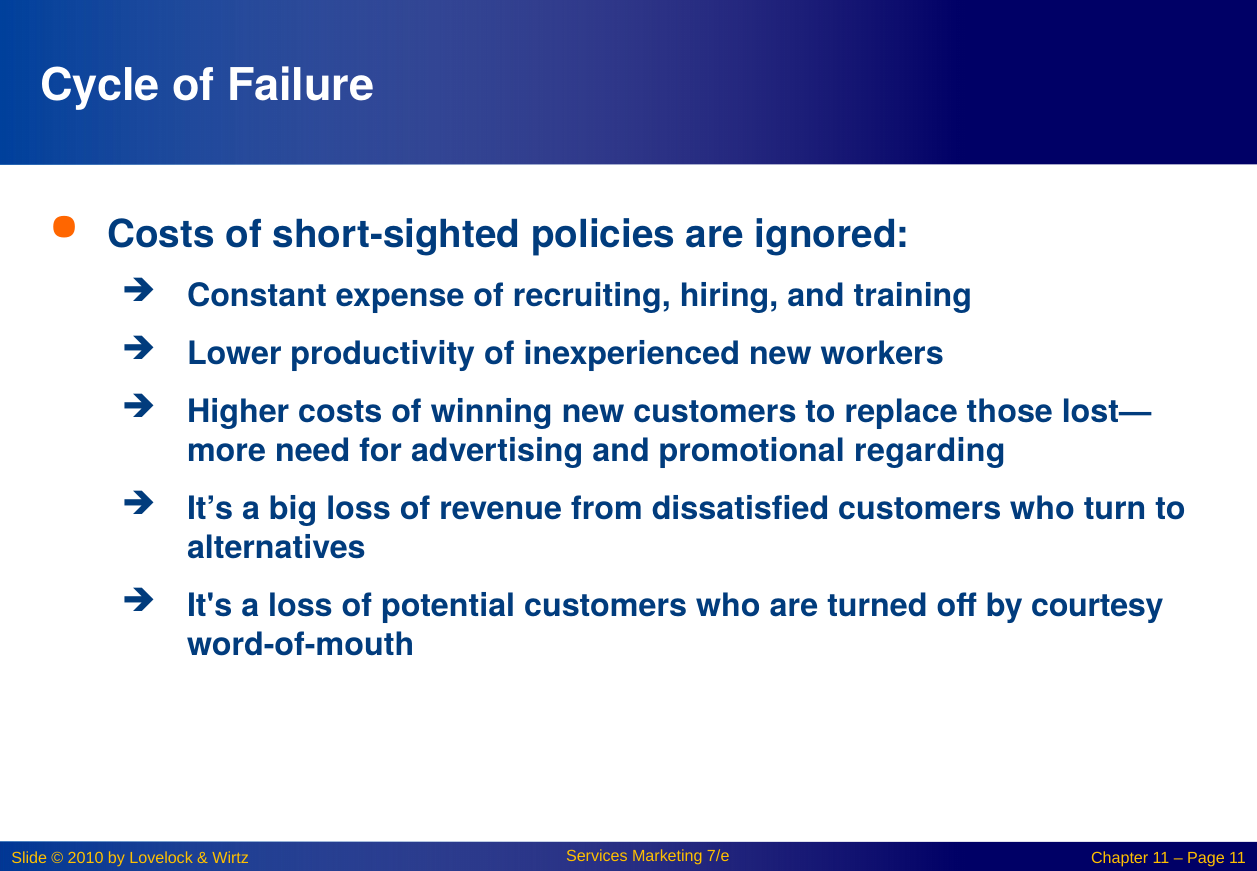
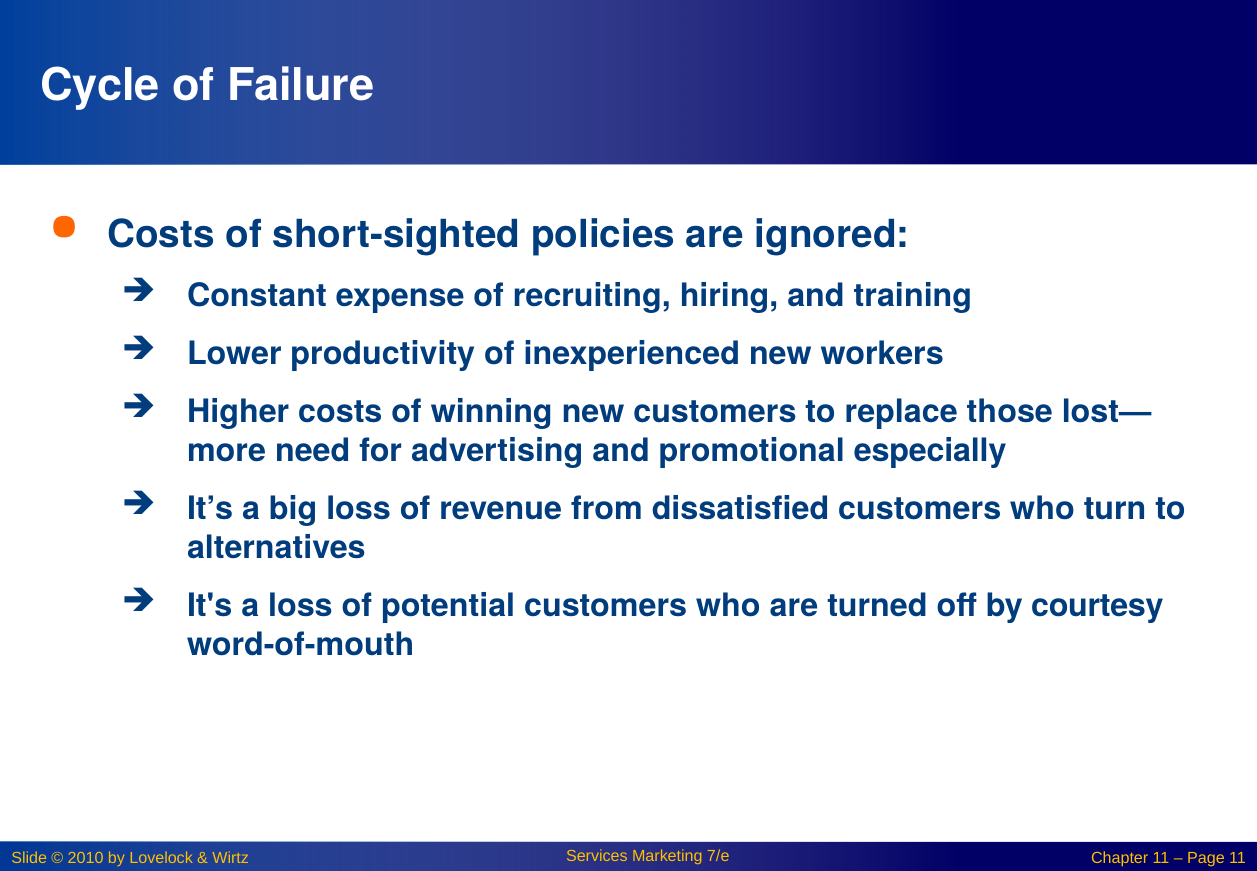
regarding: regarding -> especially
